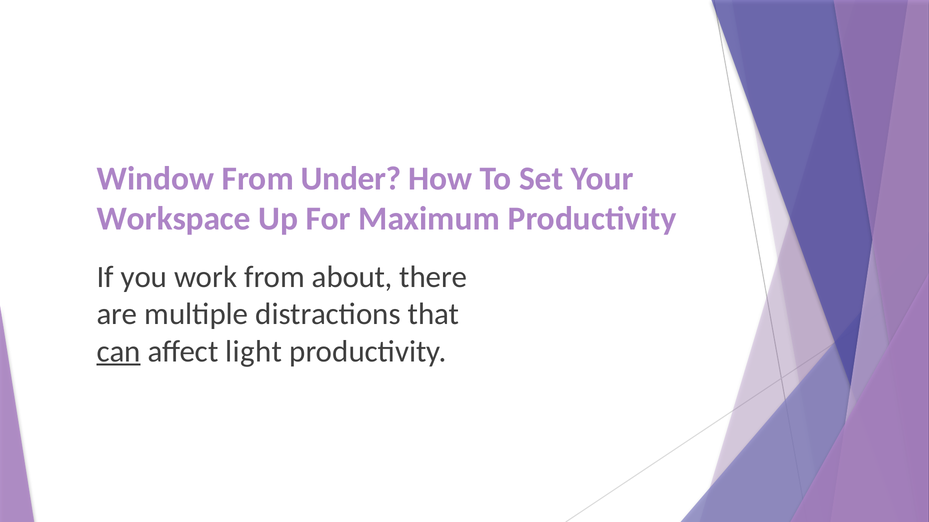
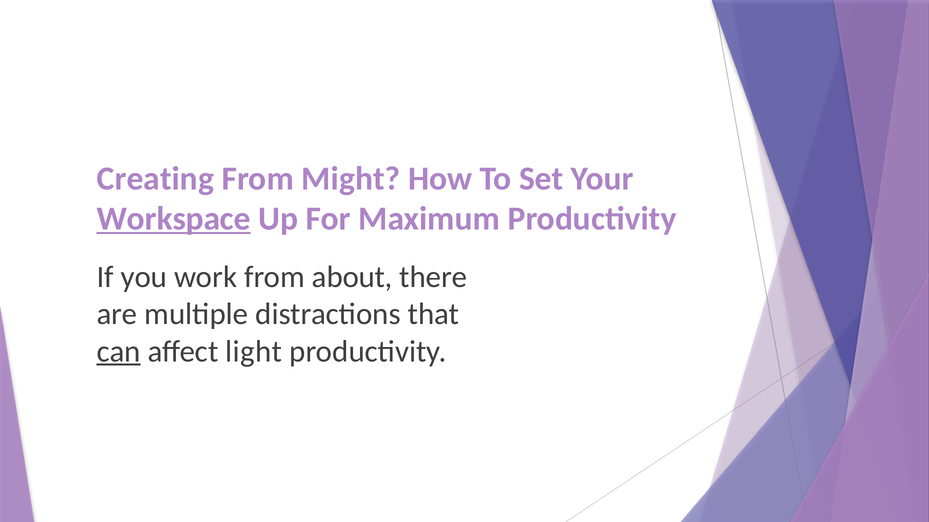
Window: Window -> Creating
Under: Under -> Might
Workspace underline: none -> present
